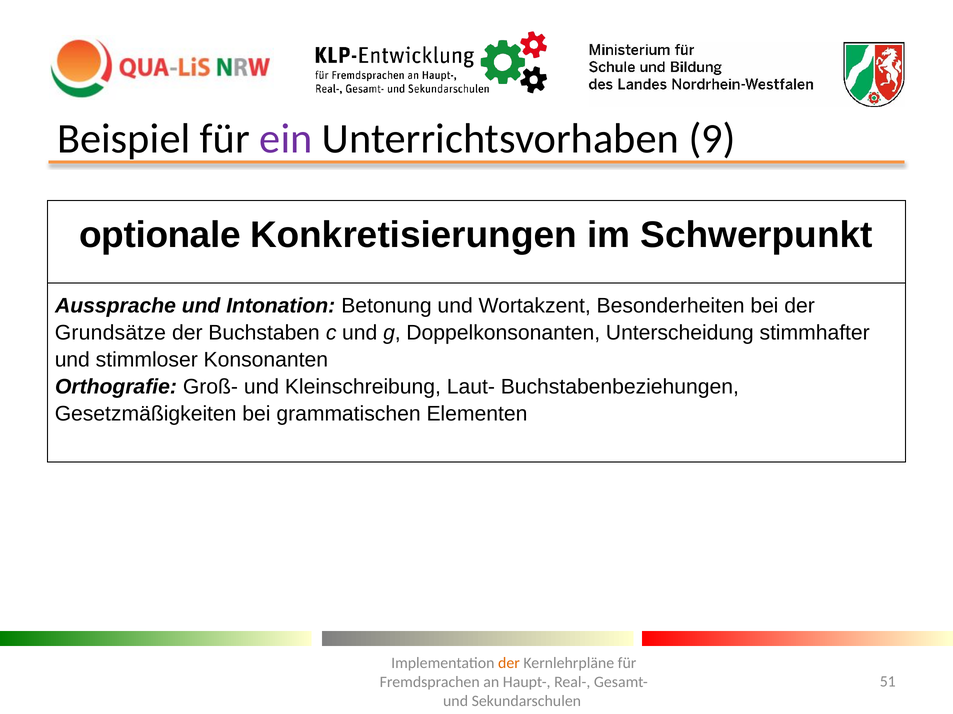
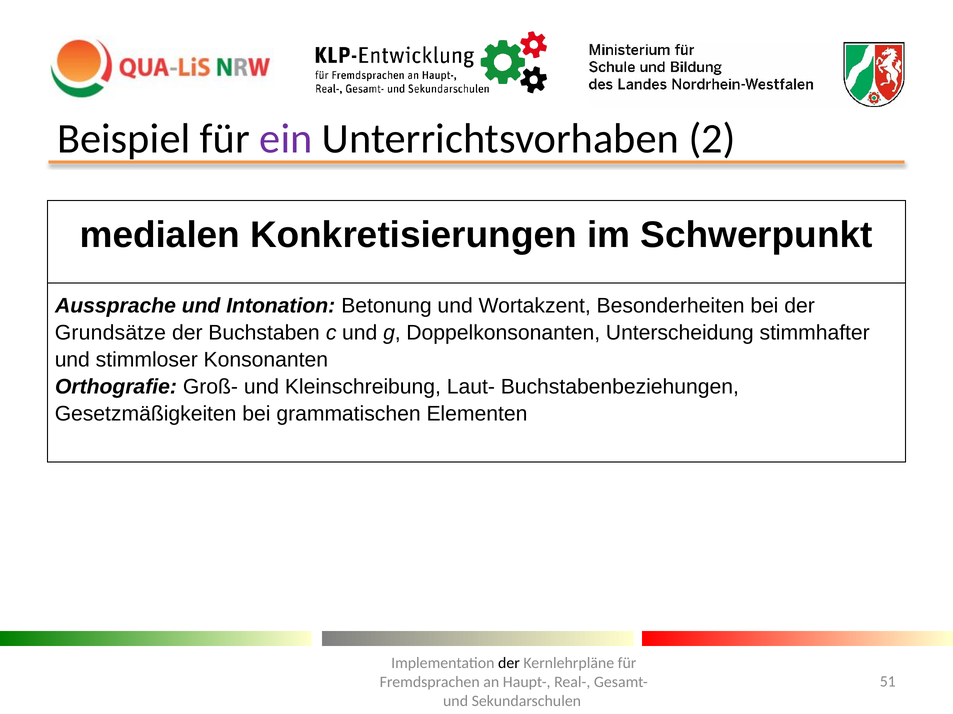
9: 9 -> 2
optionale: optionale -> medialen
der at (509, 664) colour: orange -> black
